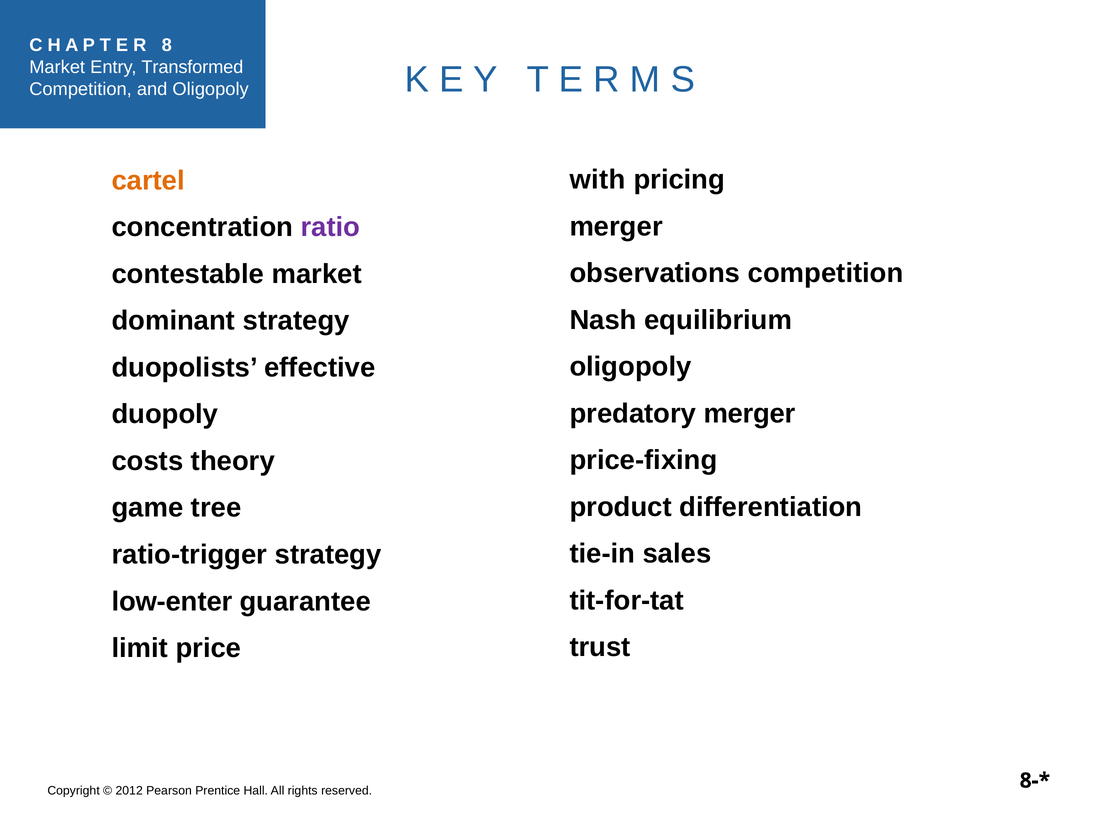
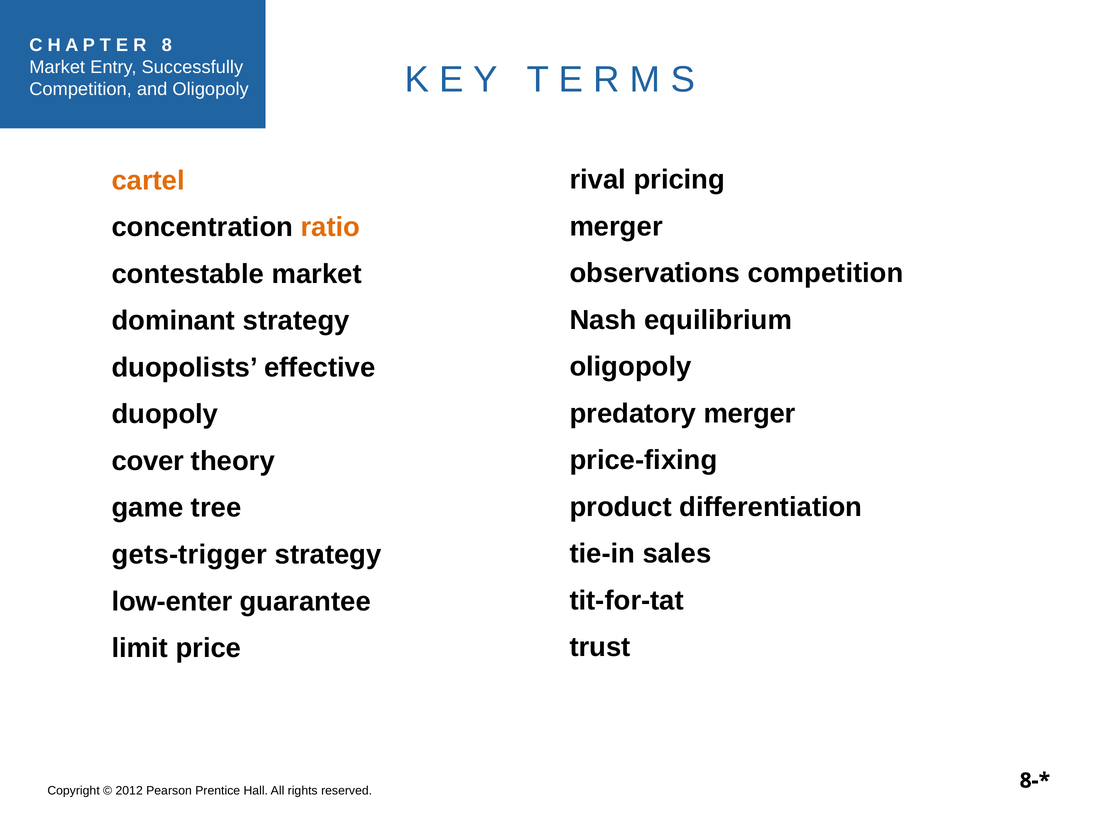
Transformed: Transformed -> Successfully
with: with -> rival
ratio colour: purple -> orange
costs: costs -> cover
ratio-trigger: ratio-trigger -> gets-trigger
